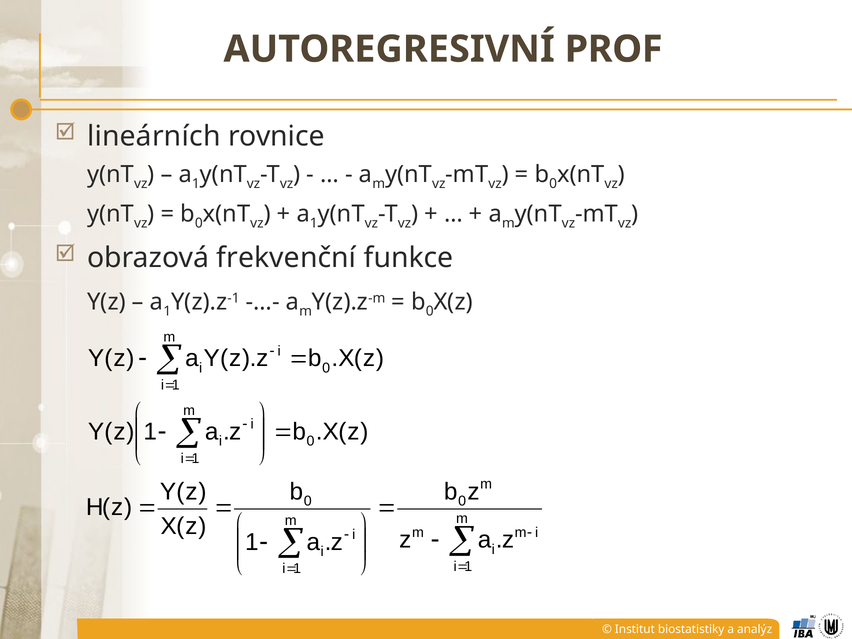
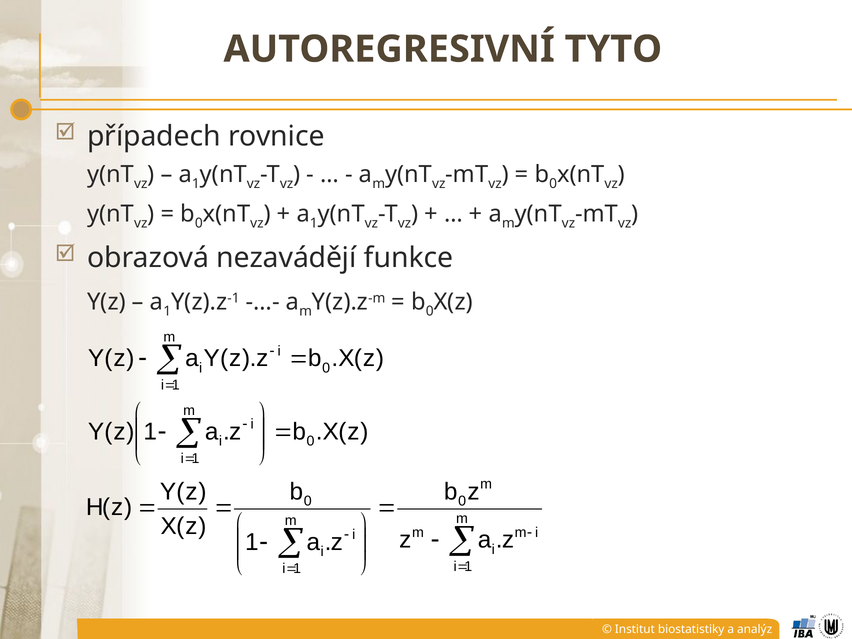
PROF: PROF -> TYTO
lineárních: lineárních -> případech
frekvenční: frekvenční -> nezavádějí
